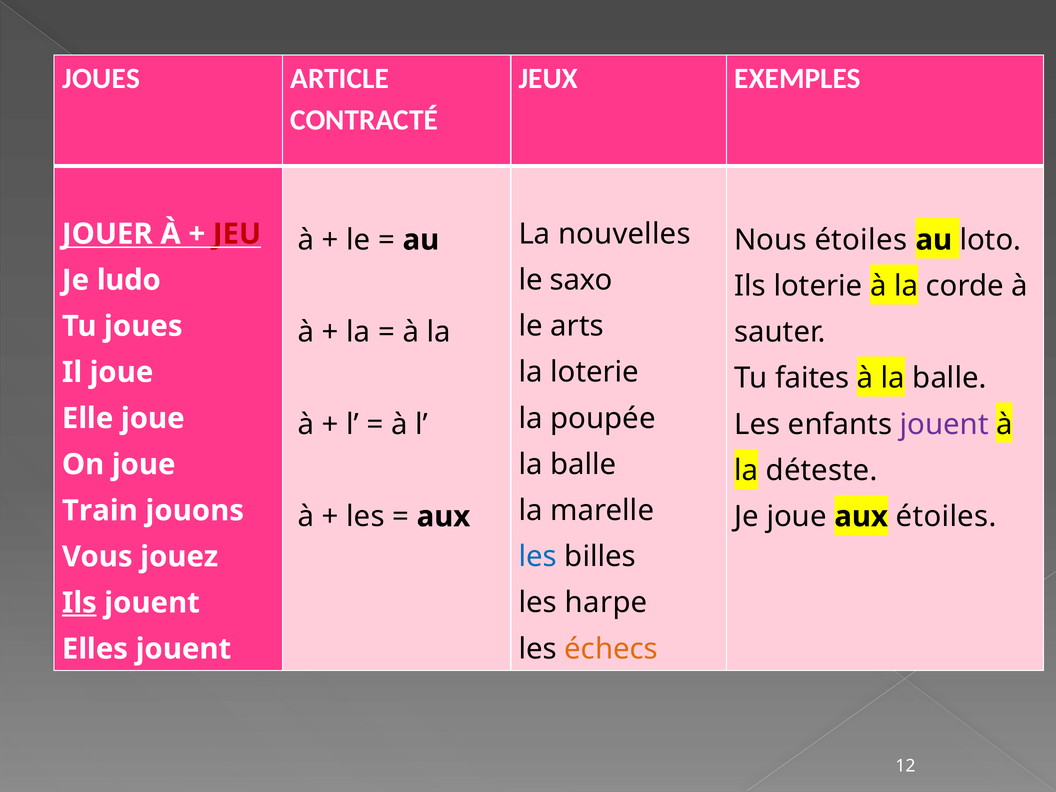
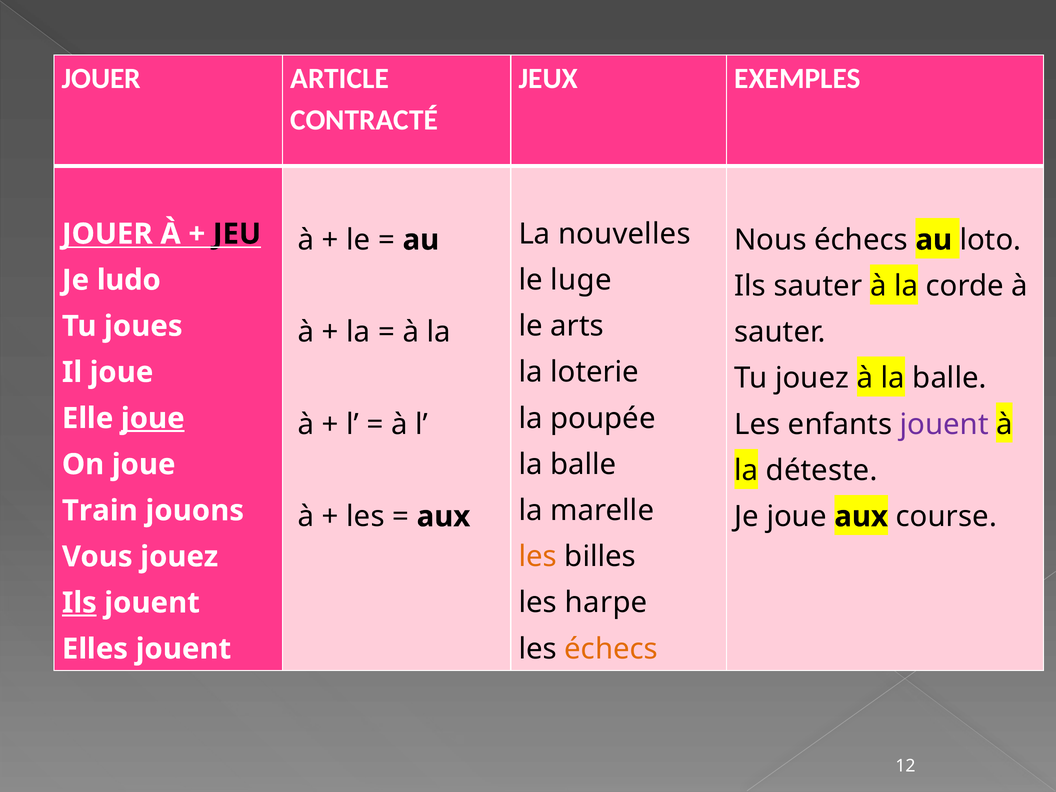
JOUES at (101, 79): JOUES -> JOUER
JEU colour: red -> black
Nous étoiles: étoiles -> échecs
saxo: saxo -> luge
Ils loterie: loterie -> sauter
Tu faites: faites -> jouez
joue at (153, 418) underline: none -> present
aux étoiles: étoiles -> course
les at (538, 557) colour: blue -> orange
